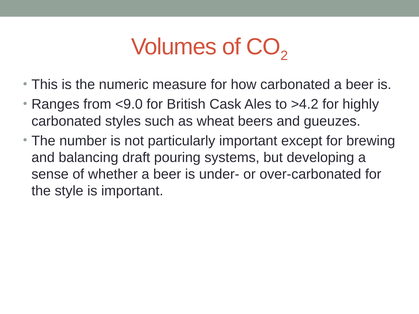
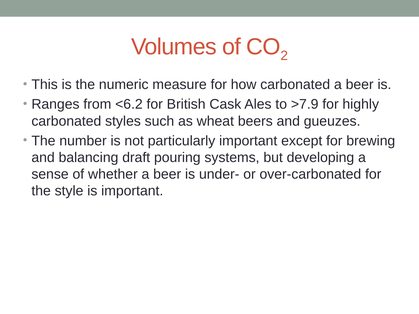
<9.0: <9.0 -> <6.2
>4.2: >4.2 -> >7.9
